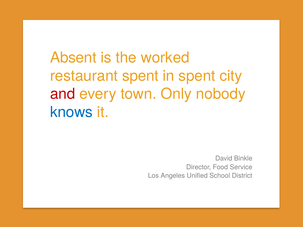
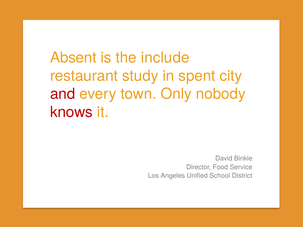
worked: worked -> include
restaurant spent: spent -> study
knows colour: blue -> red
